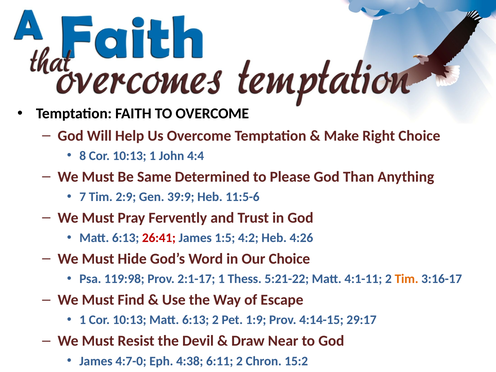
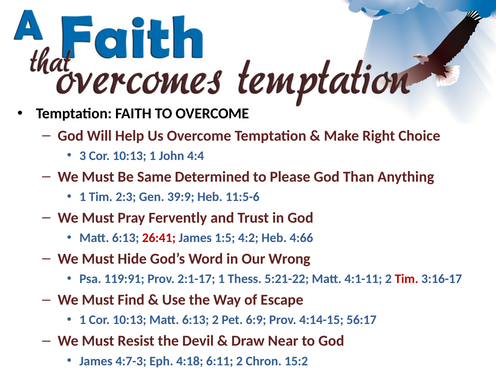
8: 8 -> 3
7 at (83, 197): 7 -> 1
2:9: 2:9 -> 2:3
4:26: 4:26 -> 4:66
Our Choice: Choice -> Wrong
119:98: 119:98 -> 119:91
Tim at (407, 279) colour: orange -> red
1:9: 1:9 -> 6:9
29:17: 29:17 -> 56:17
4:7-0: 4:7-0 -> 4:7-3
4:38: 4:38 -> 4:18
